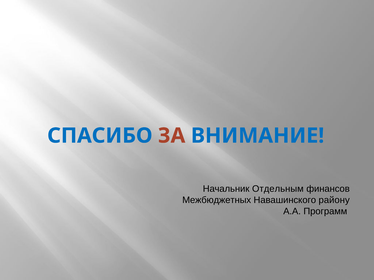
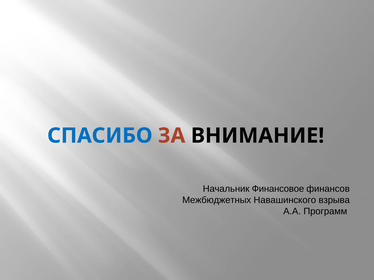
ВНИМАНИЕ colour: blue -> black
Отдельным: Отдельным -> Финансовое
району: району -> взрыва
